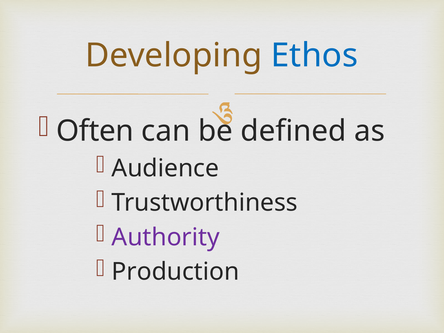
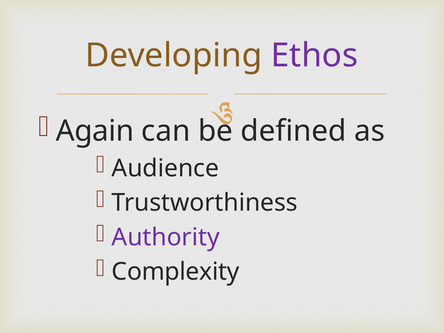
Ethos colour: blue -> purple
Often: Often -> Again
Production: Production -> Complexity
